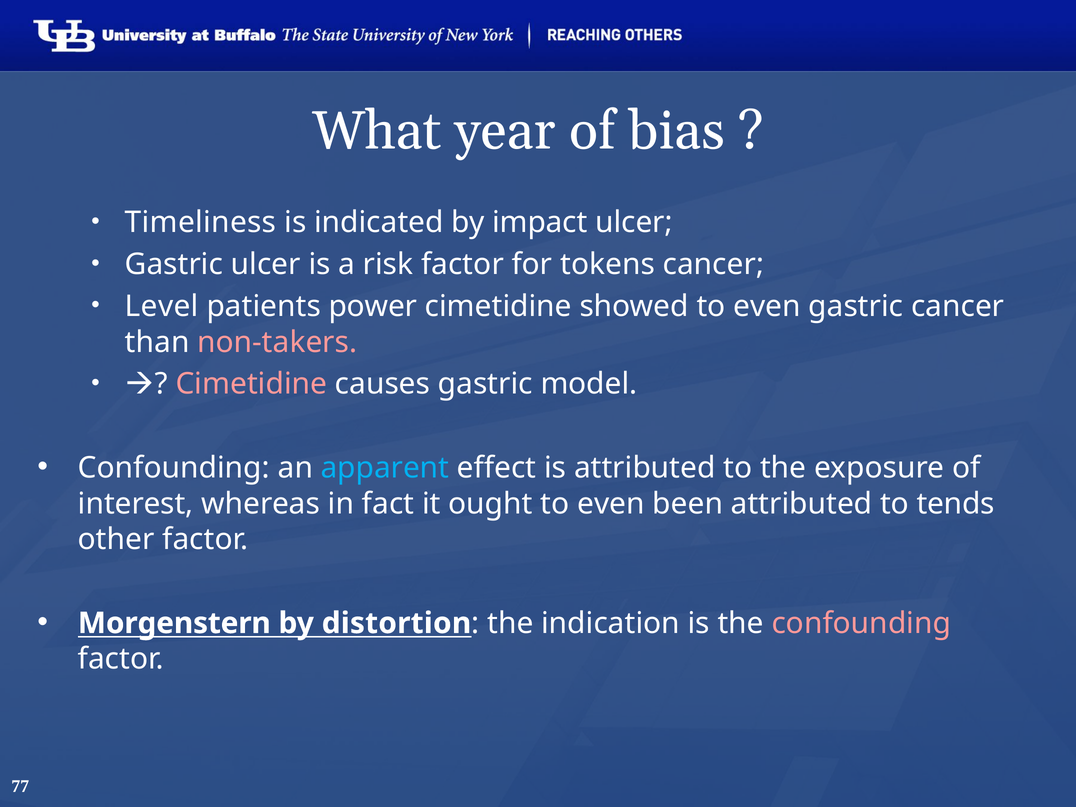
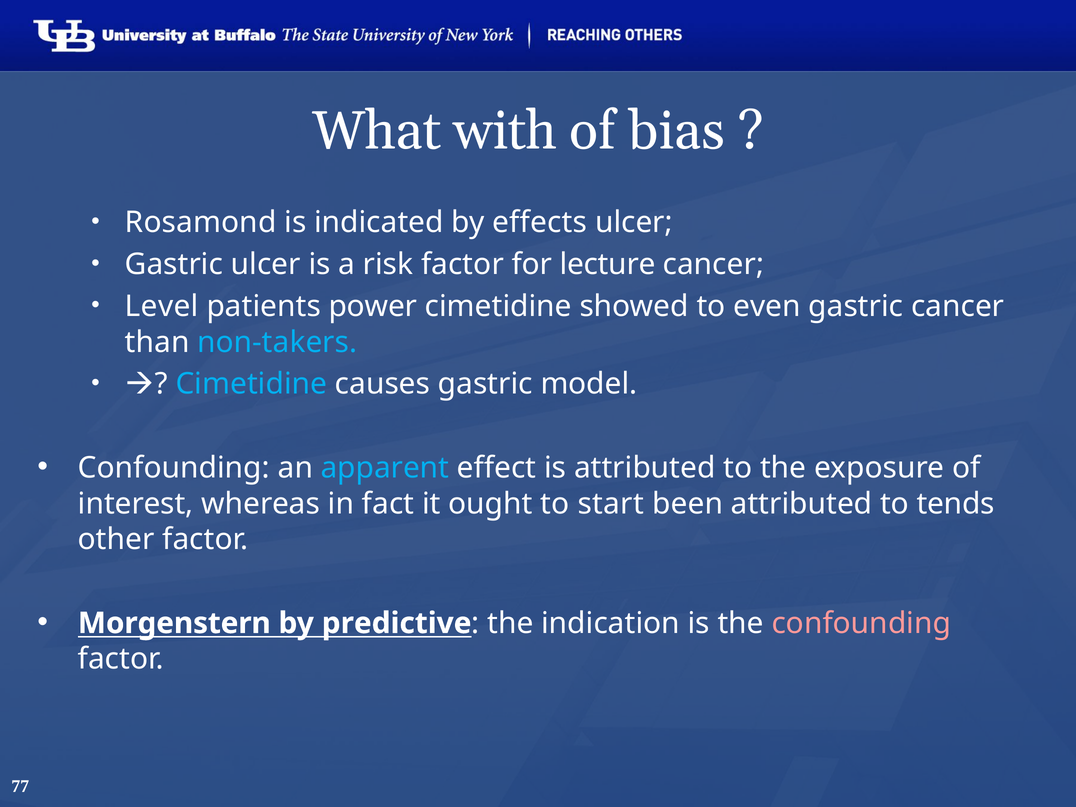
year: year -> with
Timeliness: Timeliness -> Rosamond
impact: impact -> effects
tokens: tokens -> lecture
non-takers colour: pink -> light blue
Cimetidine at (251, 384) colour: pink -> light blue
ought to even: even -> start
distortion: distortion -> predictive
